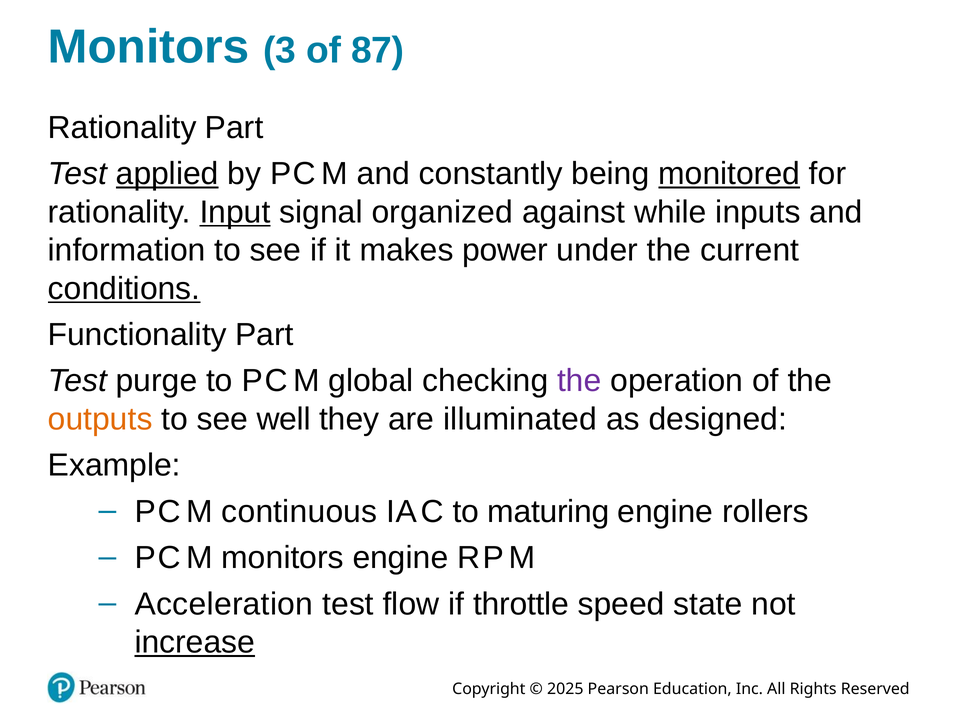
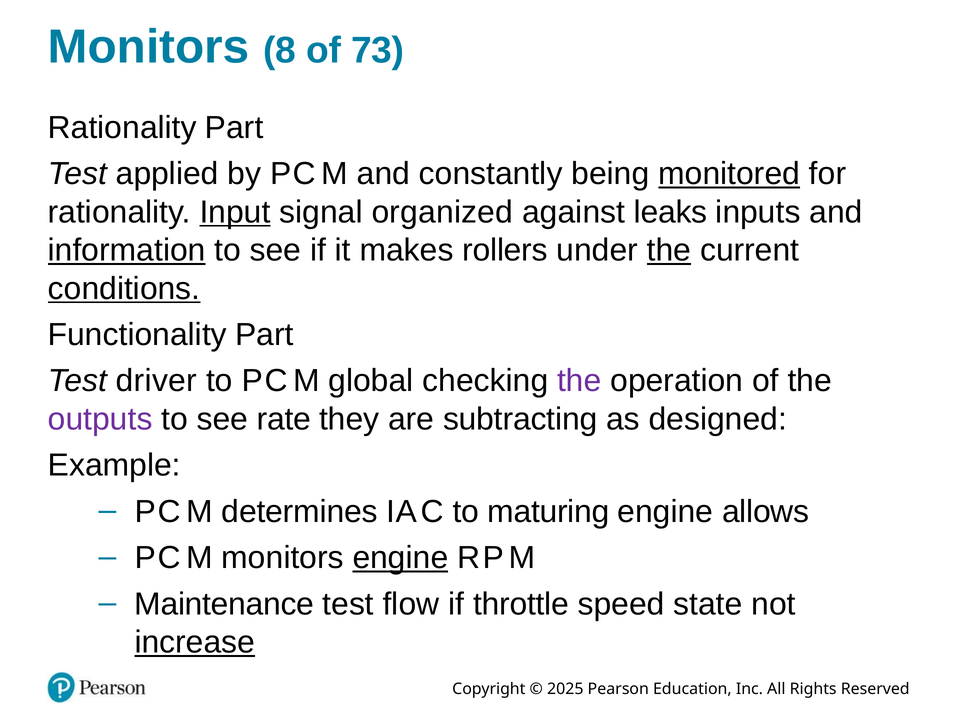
3: 3 -> 8
87: 87 -> 73
applied underline: present -> none
while: while -> leaks
information underline: none -> present
power: power -> rollers
the at (669, 251) underline: none -> present
purge: purge -> driver
outputs colour: orange -> purple
well: well -> rate
illuminated: illuminated -> subtracting
continuous: continuous -> determines
rollers: rollers -> allows
engine at (400, 558) underline: none -> present
Acceleration: Acceleration -> Maintenance
